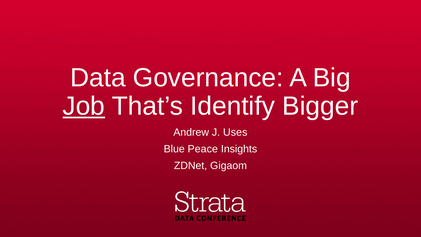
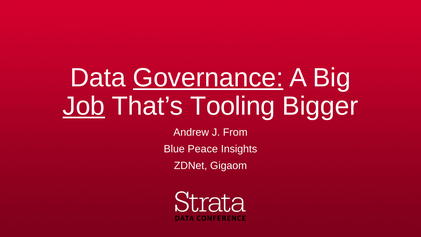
Governance underline: none -> present
Identify: Identify -> Tooling
Uses: Uses -> From
